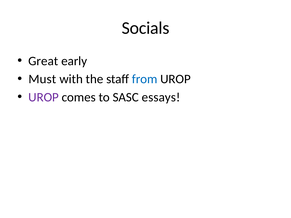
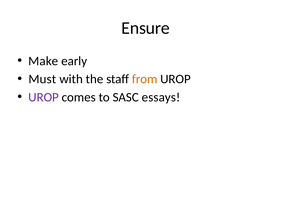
Socials: Socials -> Ensure
Great: Great -> Make
from colour: blue -> orange
